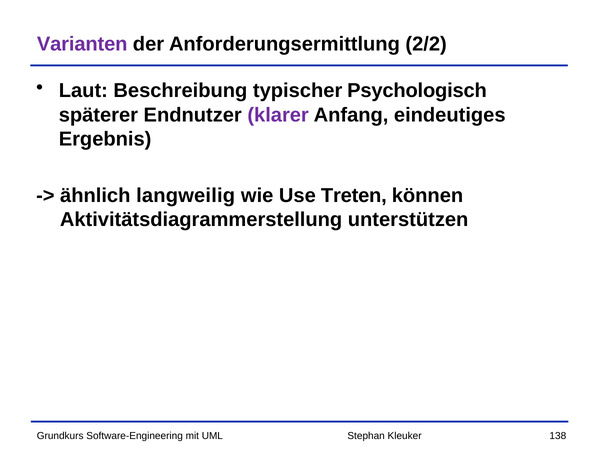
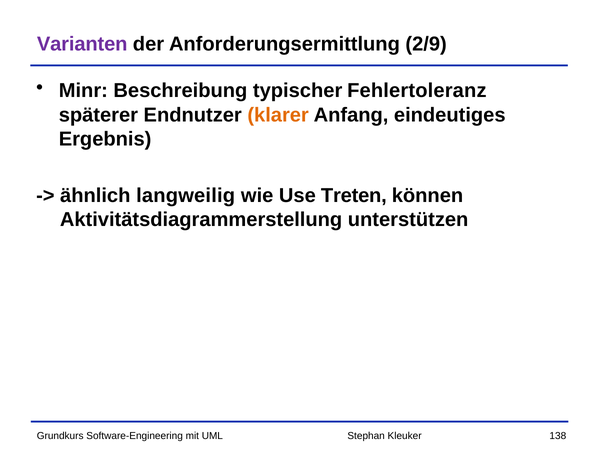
2/2: 2/2 -> 2/9
Laut: Laut -> Minr
Psychologisch: Psychologisch -> Fehlertoleranz
klarer colour: purple -> orange
